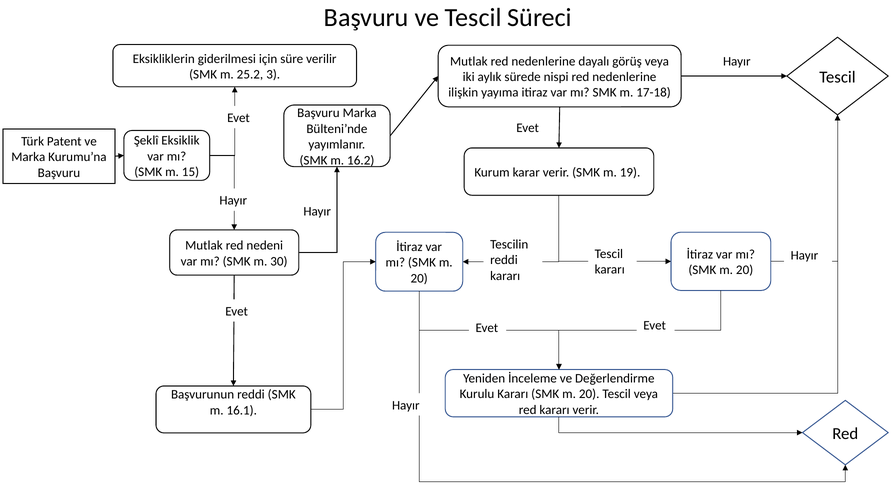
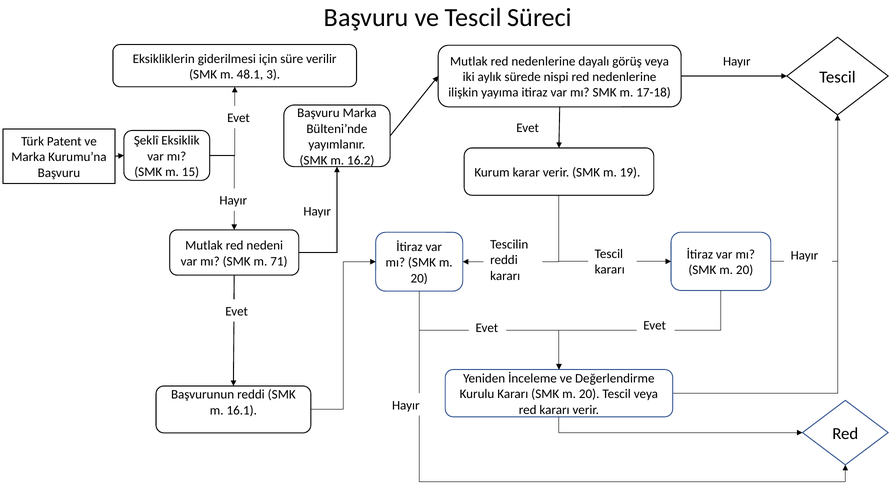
25.2: 25.2 -> 48.1
30: 30 -> 71
